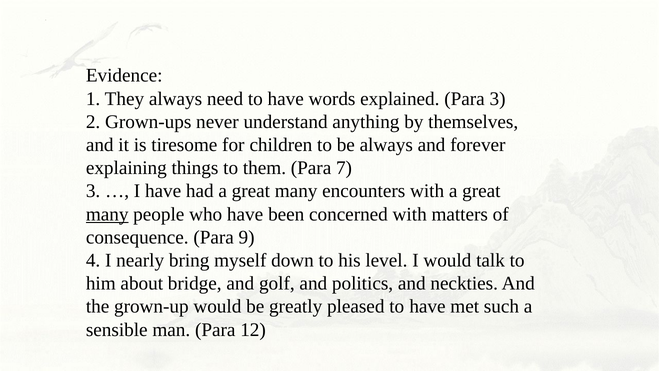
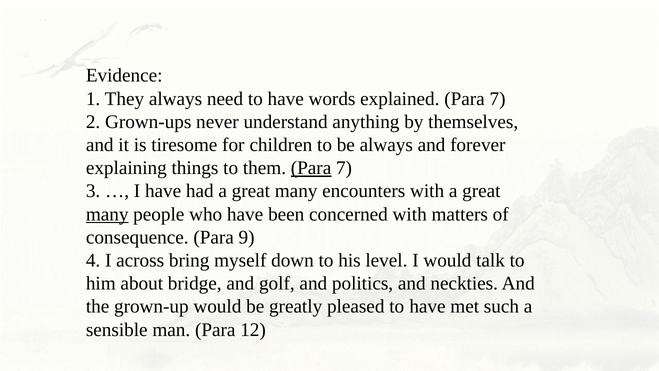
explained Para 3: 3 -> 7
Para at (311, 168) underline: none -> present
nearly: nearly -> across
